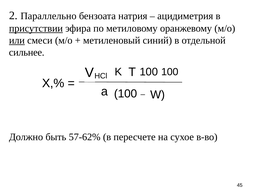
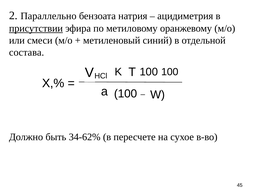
или underline: present -> none
сильнее: сильнее -> состава
57-62%: 57-62% -> 34-62%
